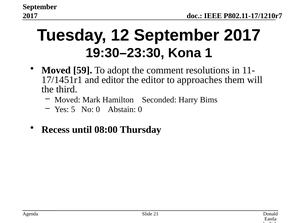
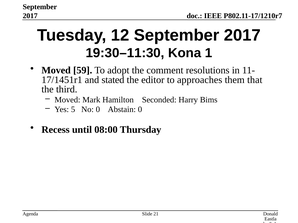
19:30–23:30: 19:30–23:30 -> 19:30–11:30
and editor: editor -> stated
will: will -> that
